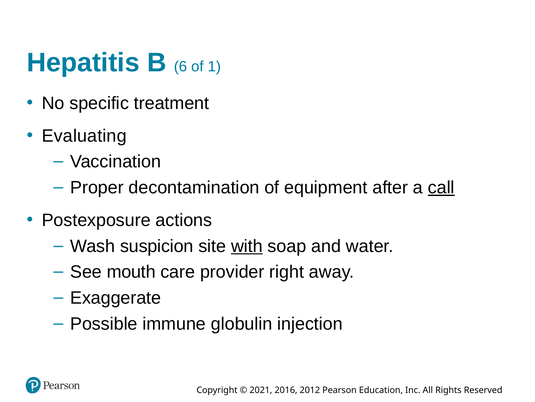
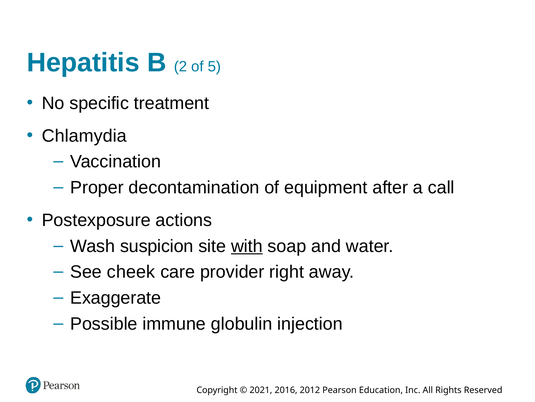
6: 6 -> 2
1: 1 -> 5
Evaluating: Evaluating -> Chlamydia
call underline: present -> none
mouth: mouth -> cheek
